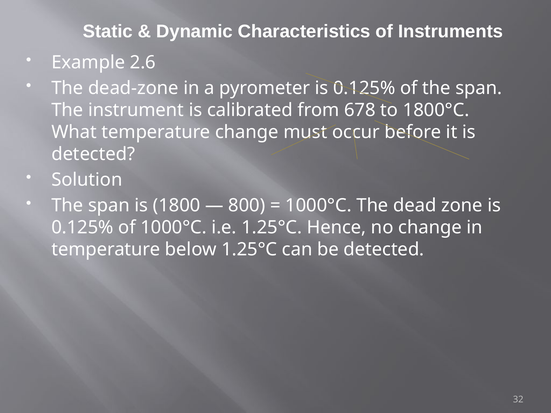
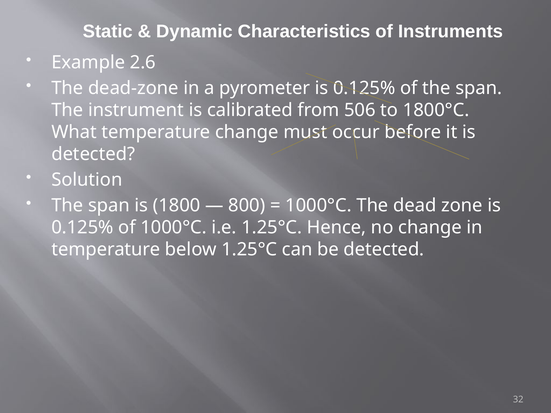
678: 678 -> 506
